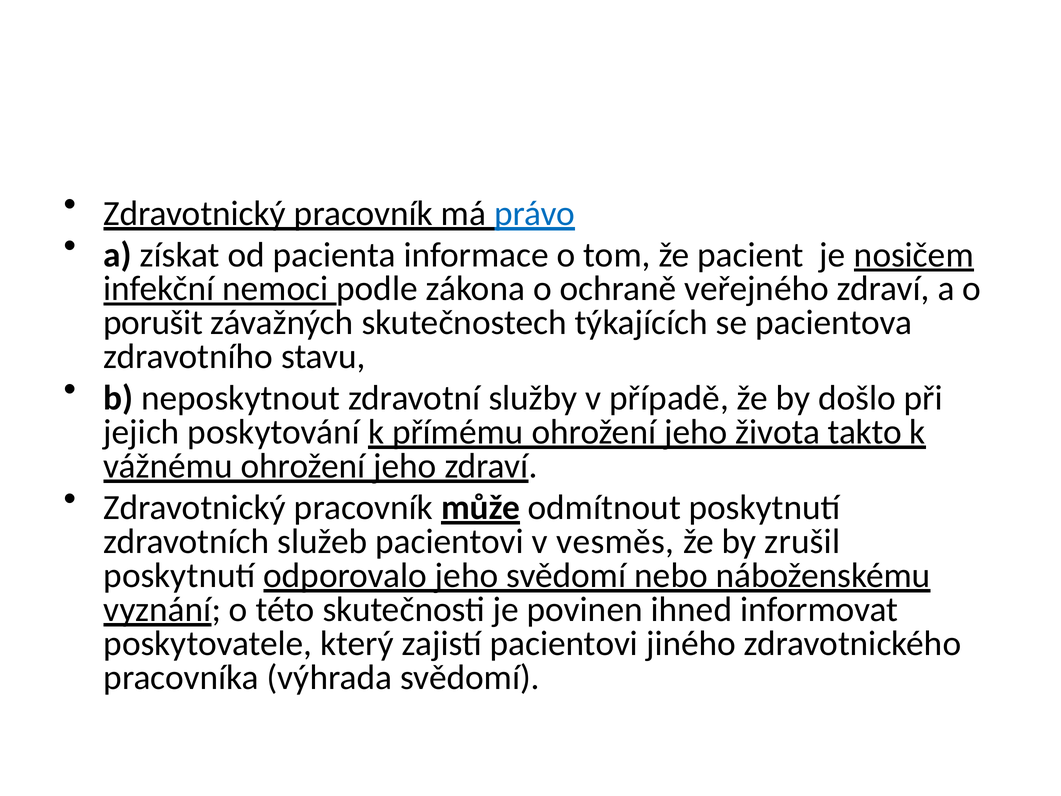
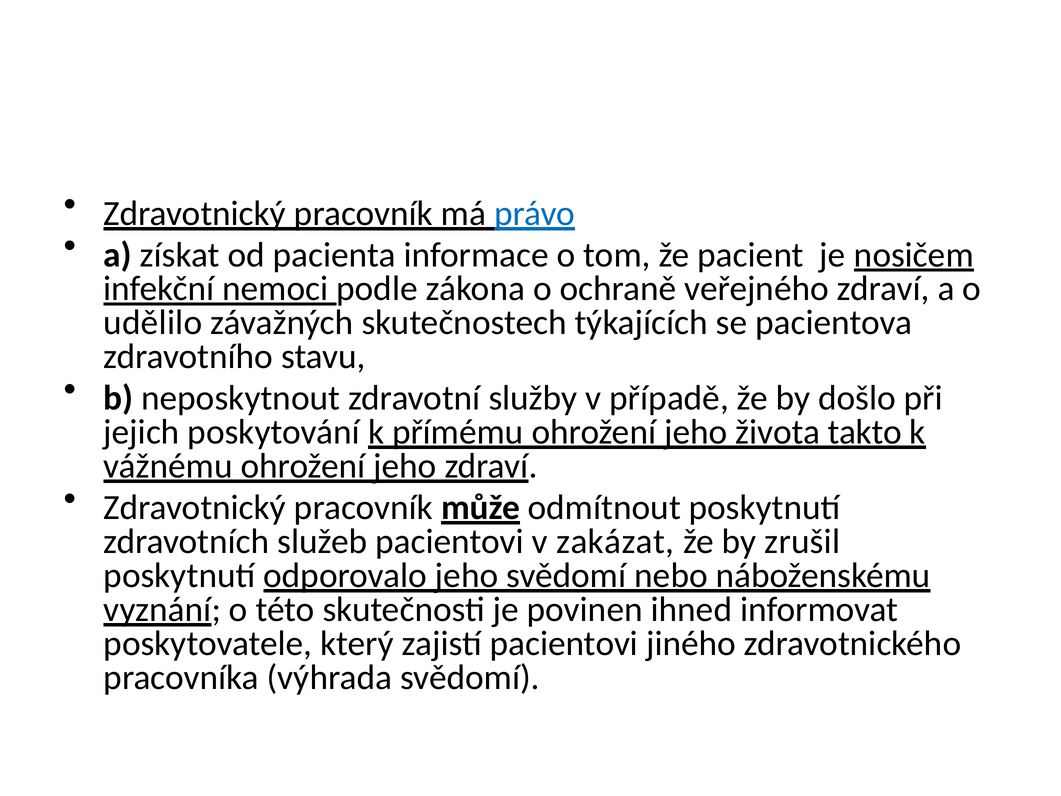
porušit: porušit -> udělilo
vesměs: vesměs -> zakázat
